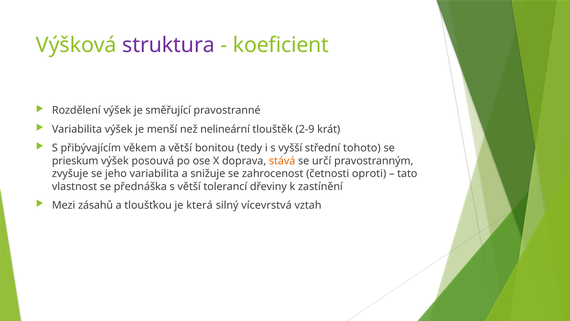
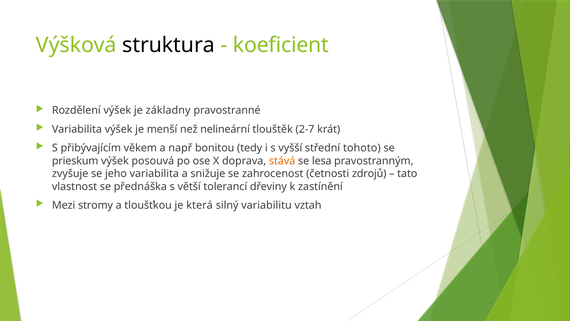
struktura colour: purple -> black
směřující: směřující -> základny
2-9: 2-9 -> 2-7
a větší: větší -> např
určí: určí -> lesa
oproti: oproti -> zdrojů
zásahů: zásahů -> stromy
vícevrstvá: vícevrstvá -> variabilitu
